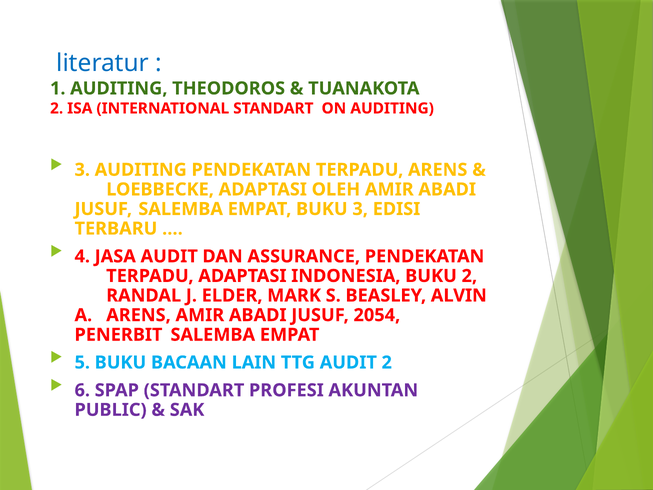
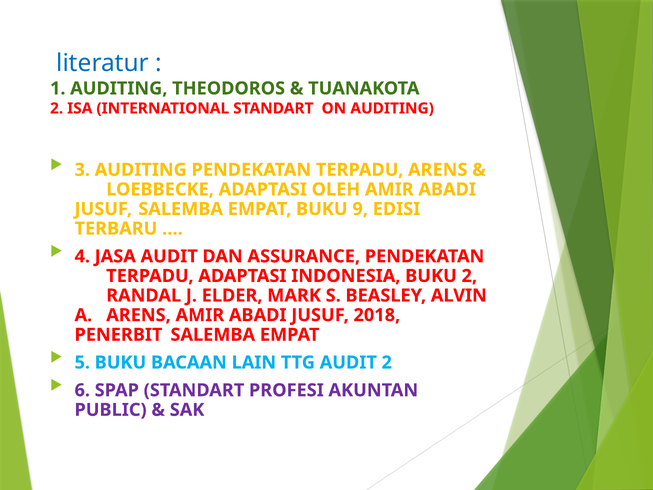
BUKU 3: 3 -> 9
2054: 2054 -> 2018
